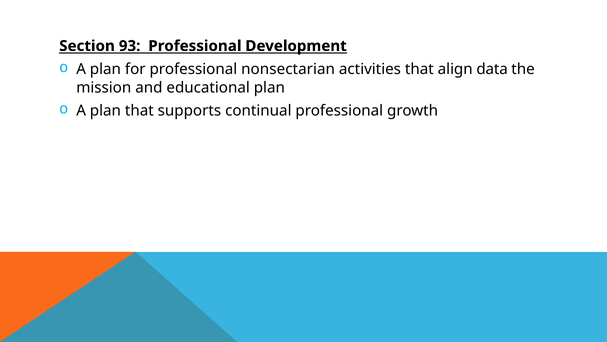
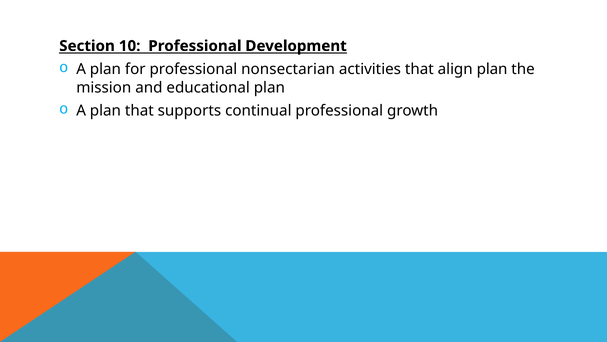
93: 93 -> 10
align data: data -> plan
